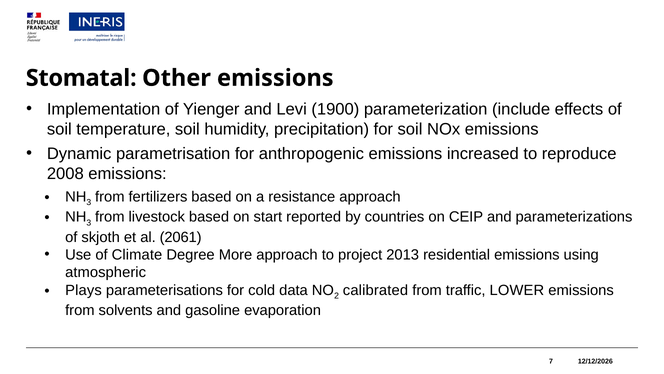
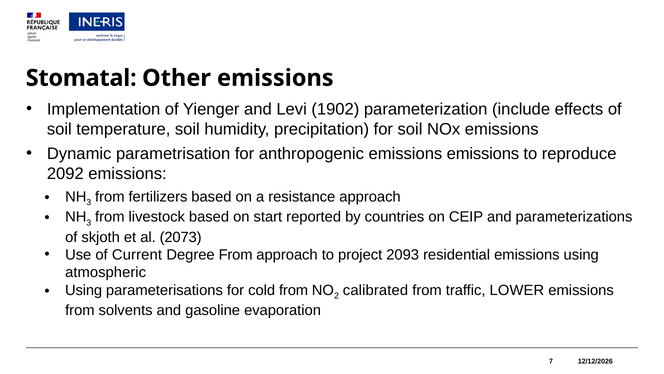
1900: 1900 -> 1902
emissions increased: increased -> emissions
2008: 2008 -> 2092
2061: 2061 -> 2073
Climate: Climate -> Current
Degree More: More -> From
2013: 2013 -> 2093
Plays at (83, 290): Plays -> Using
cold data: data -> from
